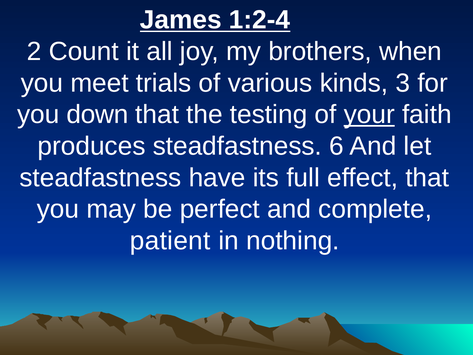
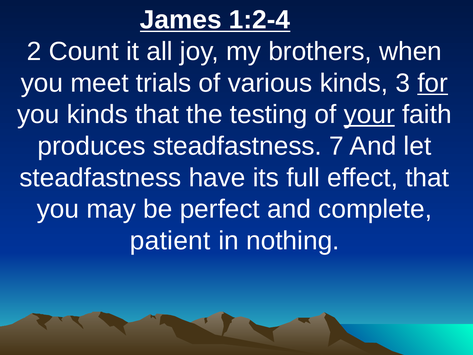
for underline: none -> present
you down: down -> kinds
6: 6 -> 7
